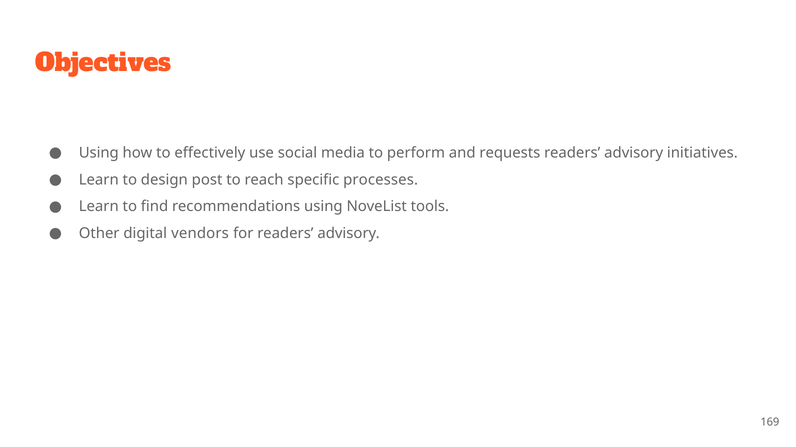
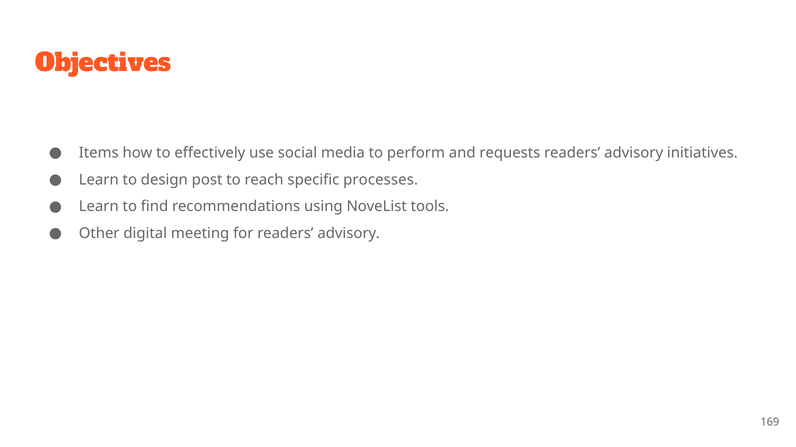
Using at (99, 153): Using -> Items
vendors: vendors -> meeting
